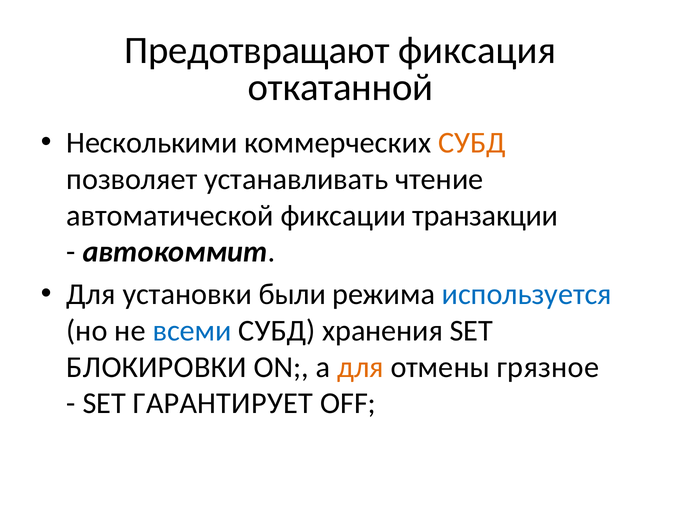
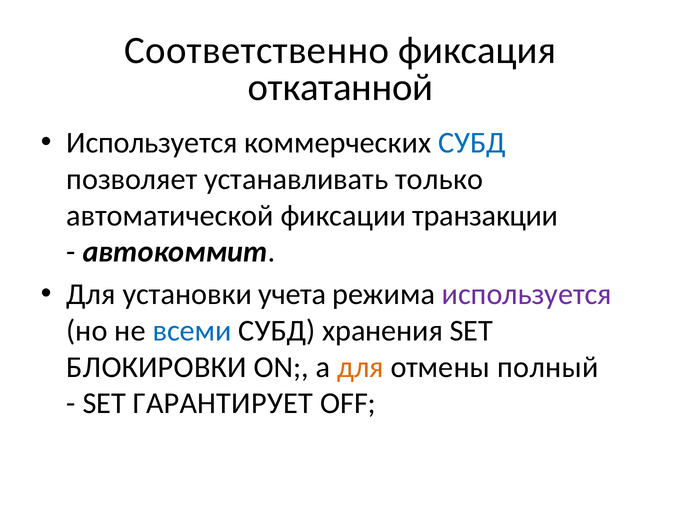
Предотвращают: Предотвращают -> Соответственно
Несколькими at (152, 143): Несколькими -> Используется
СУБД at (472, 143) colour: orange -> blue
чтение: чтение -> только
были: были -> учета
используется at (527, 294) colour: blue -> purple
грязное: грязное -> полный
